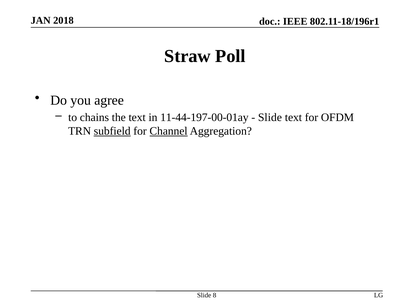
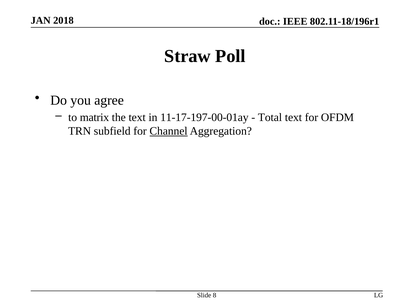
chains: chains -> matrix
11-44-197-00-01ay: 11-44-197-00-01ay -> 11-17-197-00-01ay
Slide at (270, 117): Slide -> Total
subfield underline: present -> none
